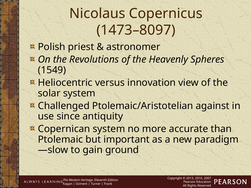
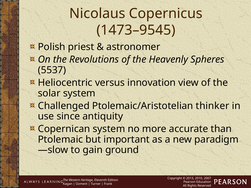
1473–8097: 1473–8097 -> 1473–9545
1549: 1549 -> 5537
against: against -> thinker
